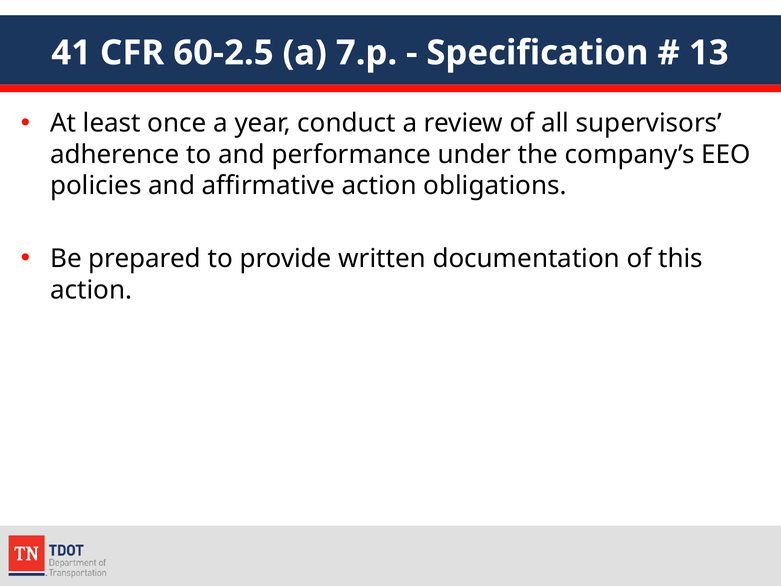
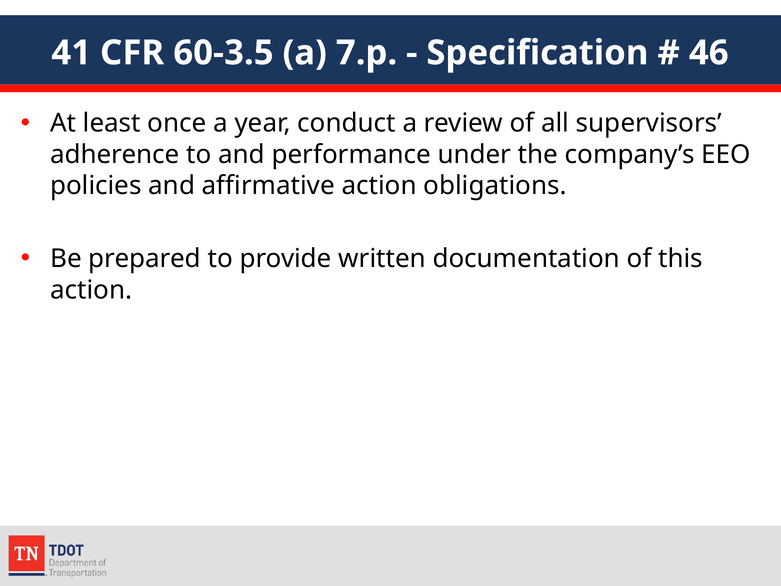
60-2.5: 60-2.5 -> 60-3.5
13: 13 -> 46
